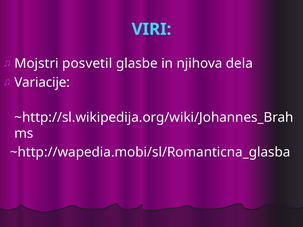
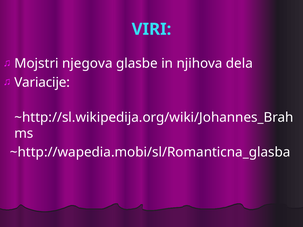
posvetil: posvetil -> njegova
